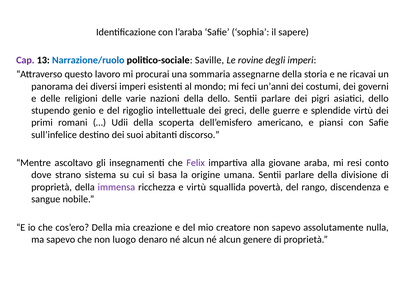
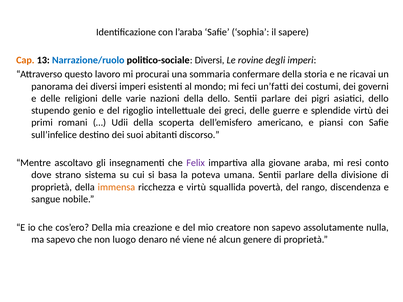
Cap colour: purple -> orange
politico-sociale Saville: Saville -> Diversi
assegnarne: assegnarne -> confermare
un’anni: un’anni -> un’fatti
origine: origine -> poteva
immensa colour: purple -> orange
denaro né alcun: alcun -> viene
